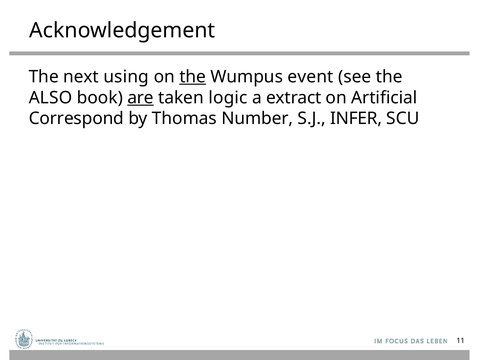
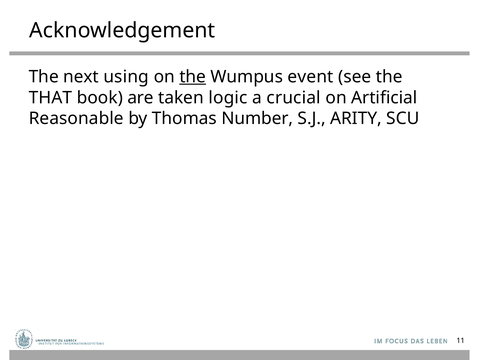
ALSO: ALSO -> THAT
are underline: present -> none
extract: extract -> crucial
Correspond: Correspond -> Reasonable
INFER: INFER -> ARITY
